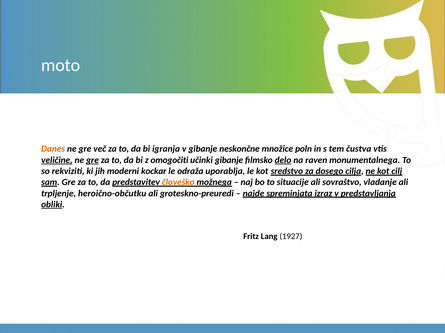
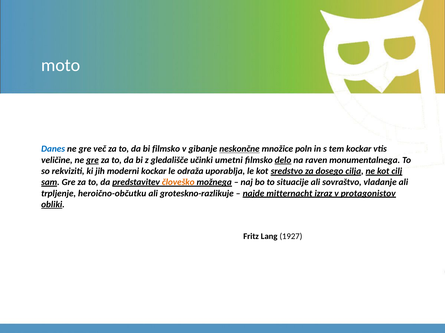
Danes colour: orange -> blue
bi igranja: igranja -> filmsko
neskončne underline: none -> present
tem čustva: čustva -> kockar
veličine underline: present -> none
omogočiti: omogočiti -> gledališče
učinki gibanje: gibanje -> umetni
groteskno-preuredi: groteskno-preuredi -> groteskno-razlikuje
spreminjata: spreminjata -> mitternacht
predstavljanja: predstavljanja -> protagonistov
